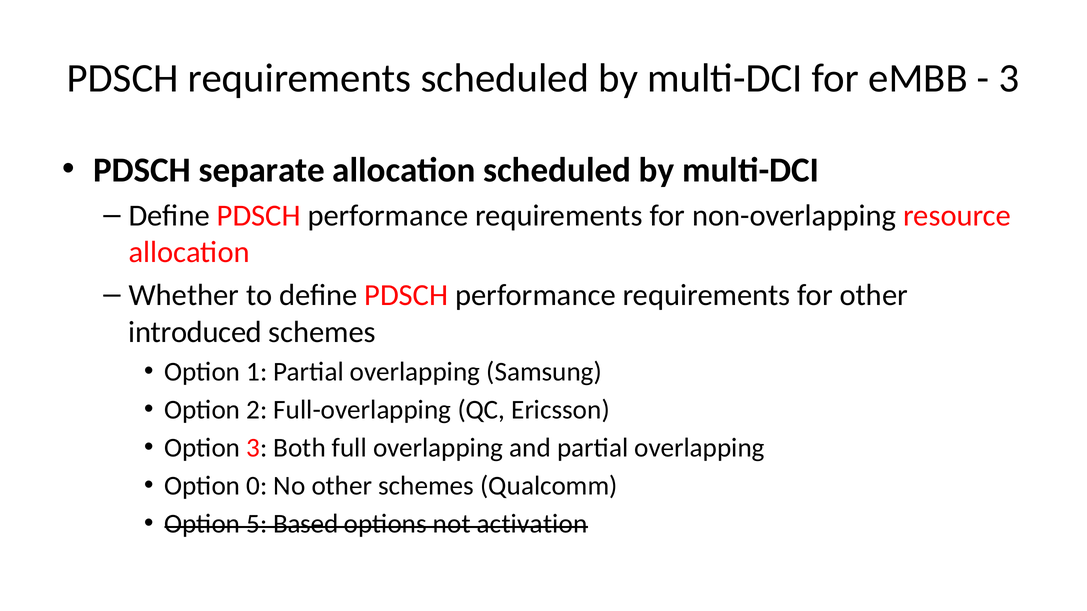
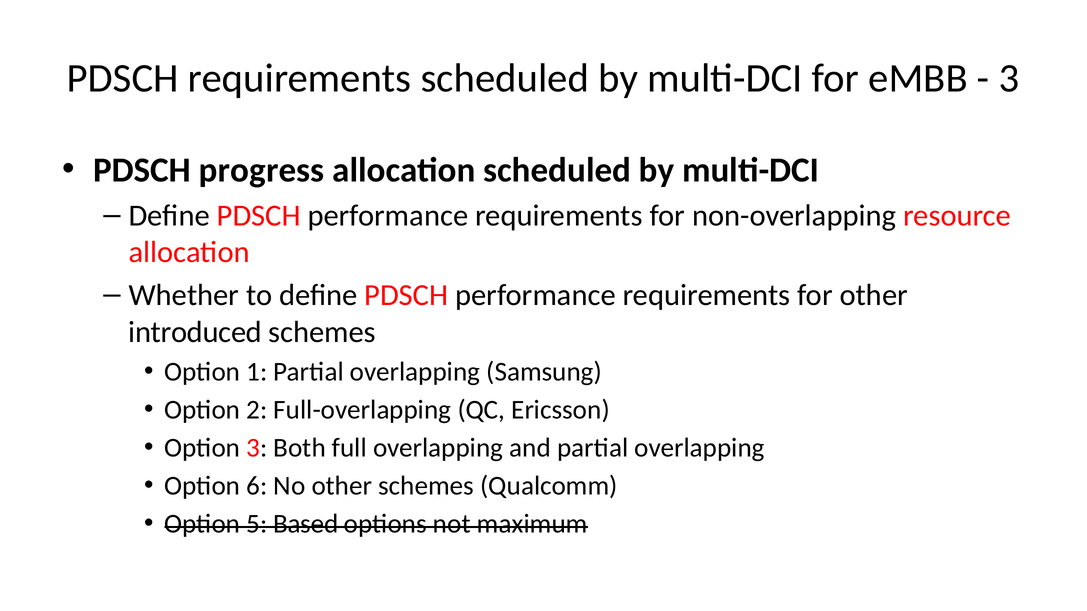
separate: separate -> progress
0: 0 -> 6
activation: activation -> maximum
